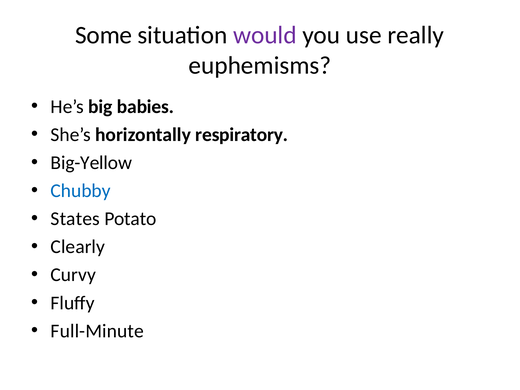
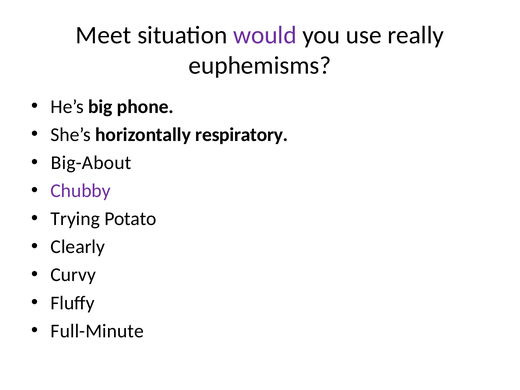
Some: Some -> Meet
babies: babies -> phone
Big-Yellow: Big-Yellow -> Big-About
Chubby colour: blue -> purple
States: States -> Trying
